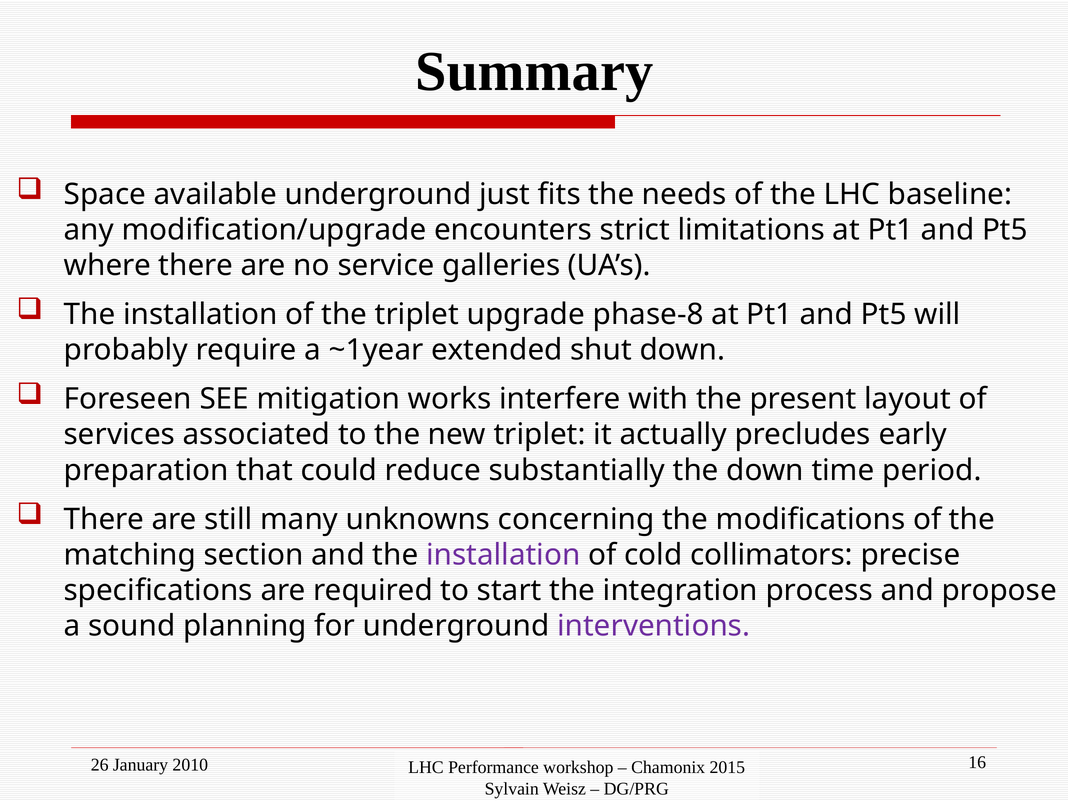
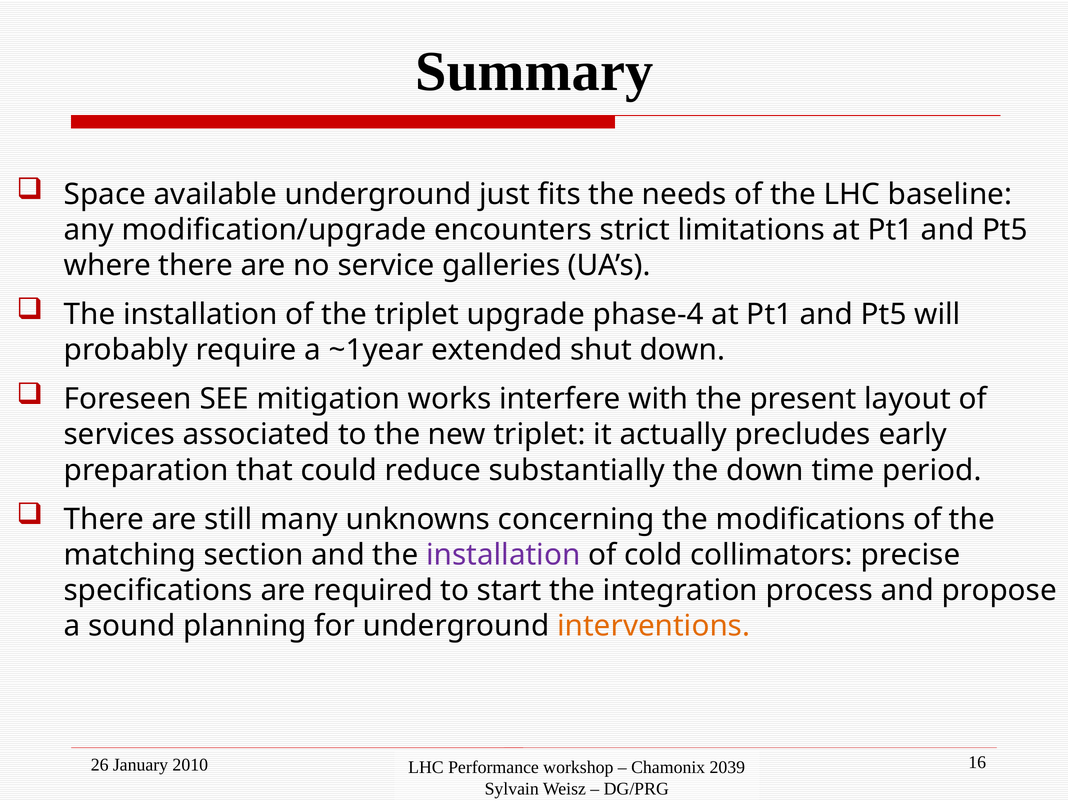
phase-8: phase-8 -> phase-4
interventions colour: purple -> orange
2015: 2015 -> 2039
